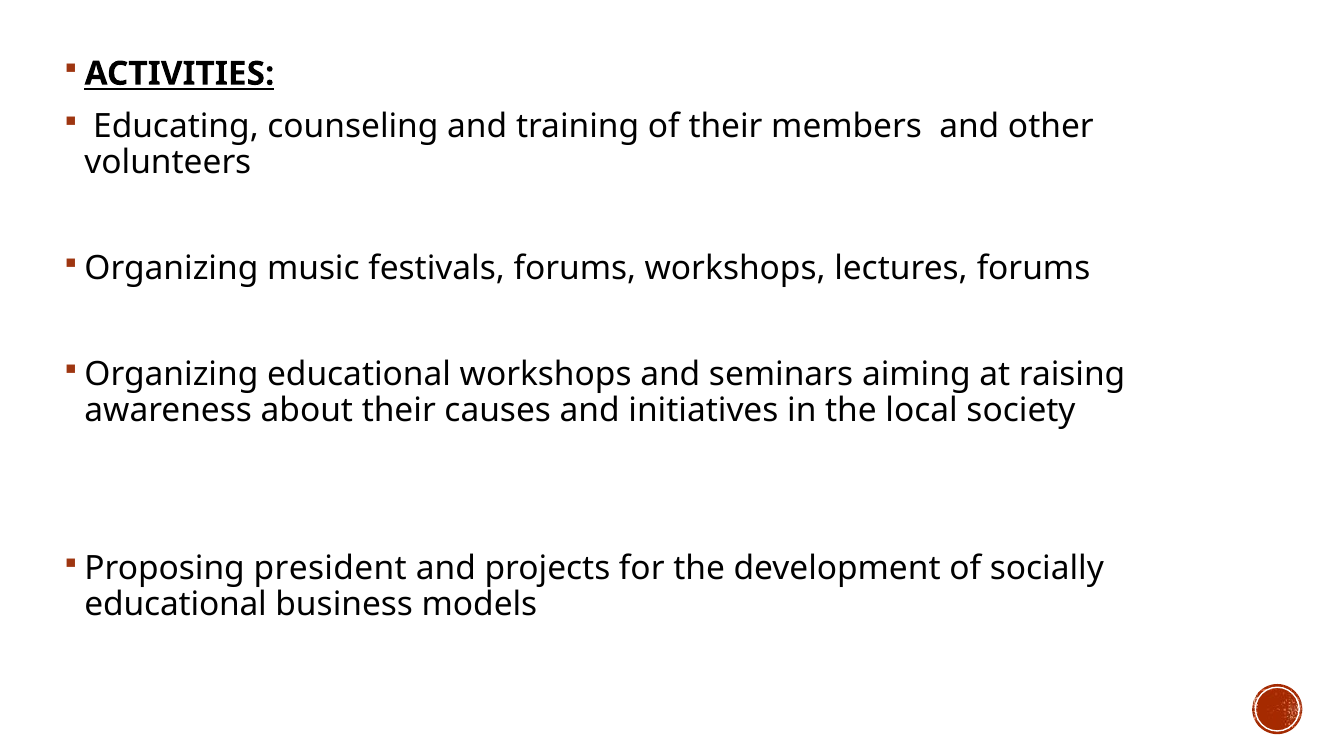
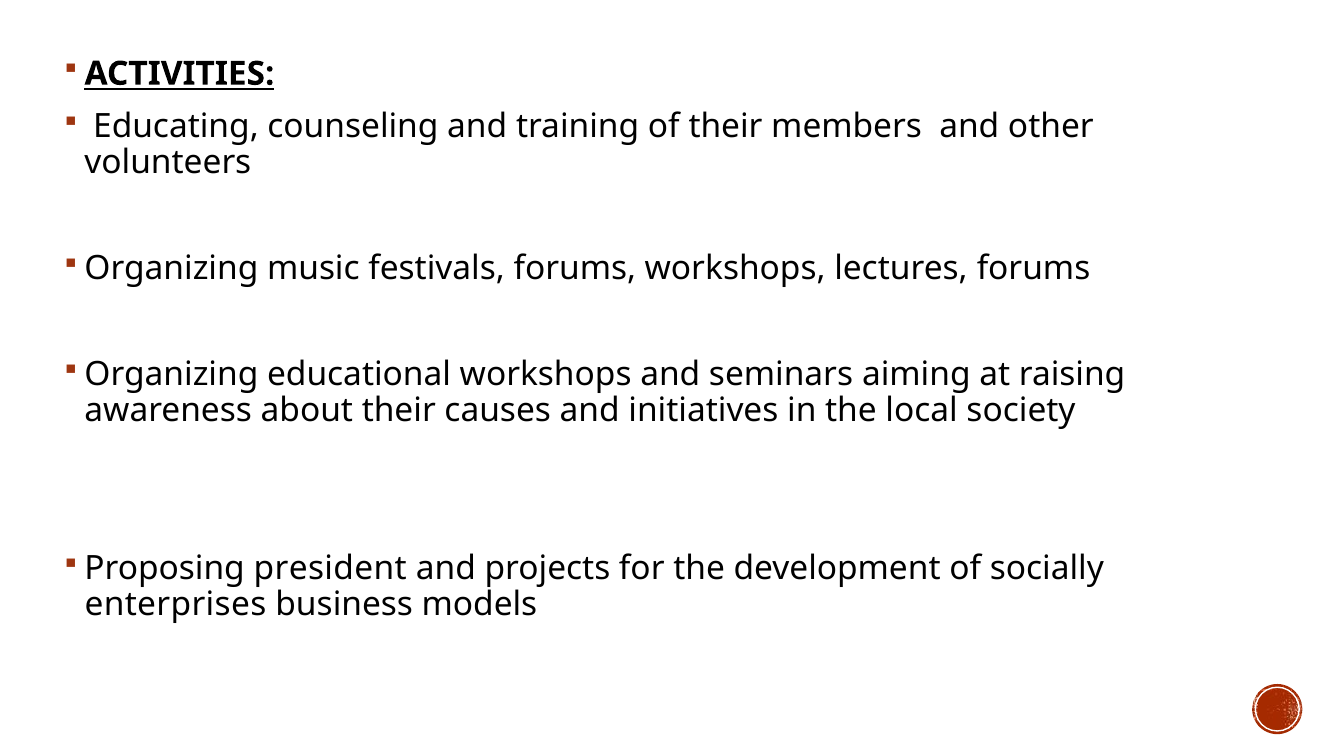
educational at (176, 605): educational -> enterprises
